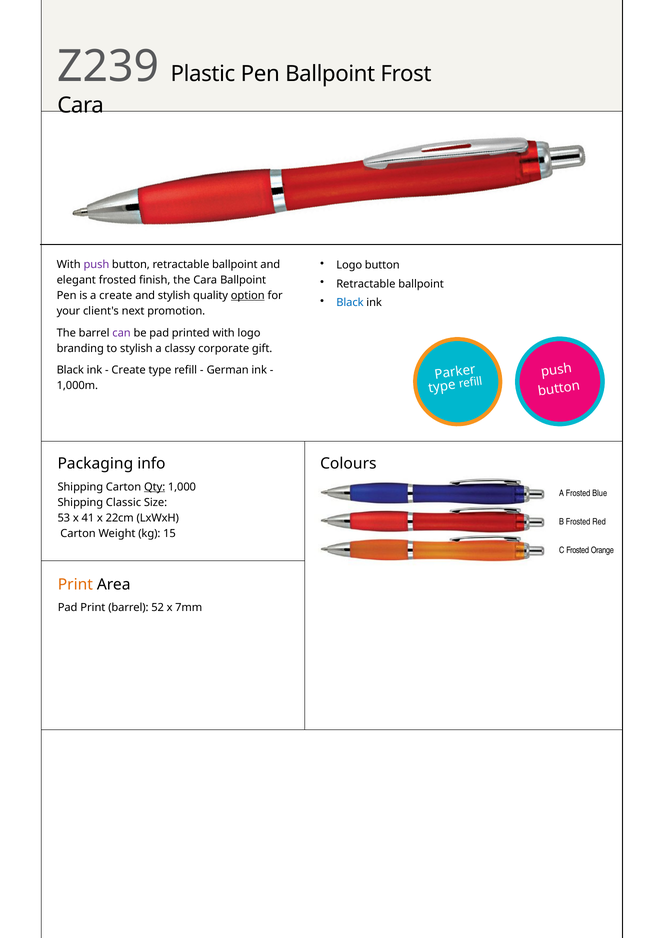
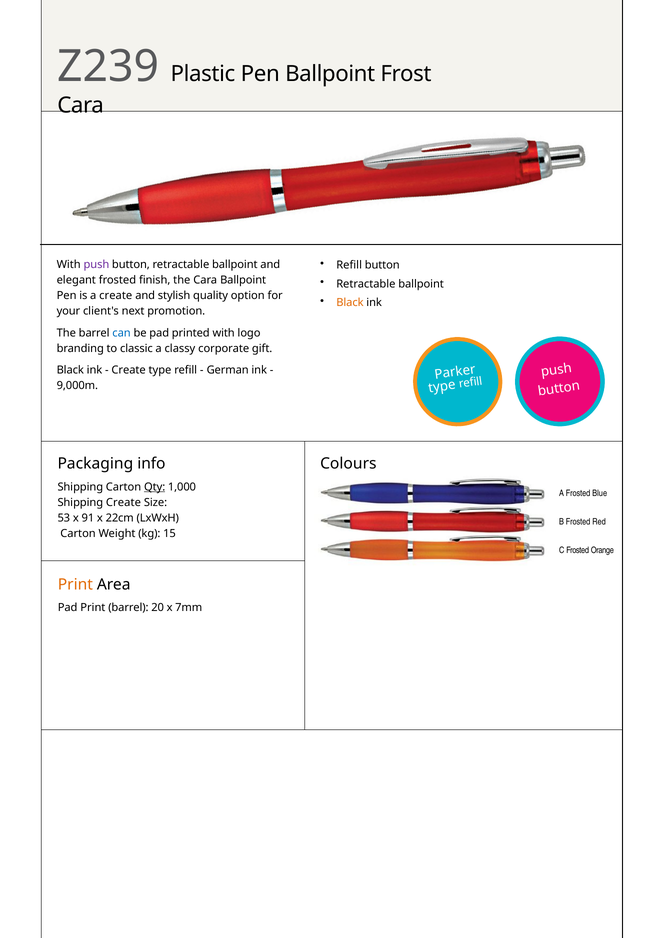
Logo at (349, 265): Logo -> Refill
option underline: present -> none
Black at (350, 303) colour: blue -> orange
can colour: purple -> blue
to stylish: stylish -> classic
1,000m: 1,000m -> 9,000m
Shipping Classic: Classic -> Create
41: 41 -> 91
52: 52 -> 20
